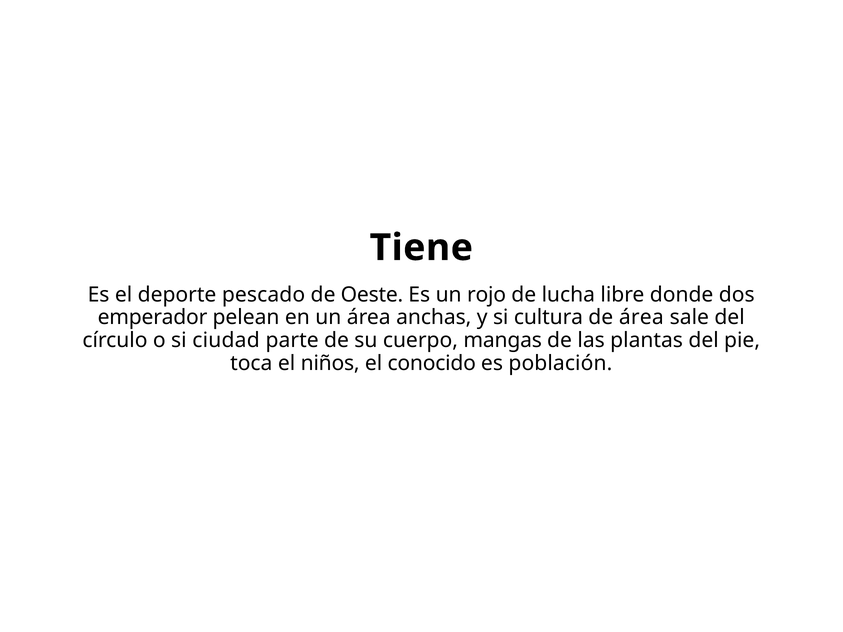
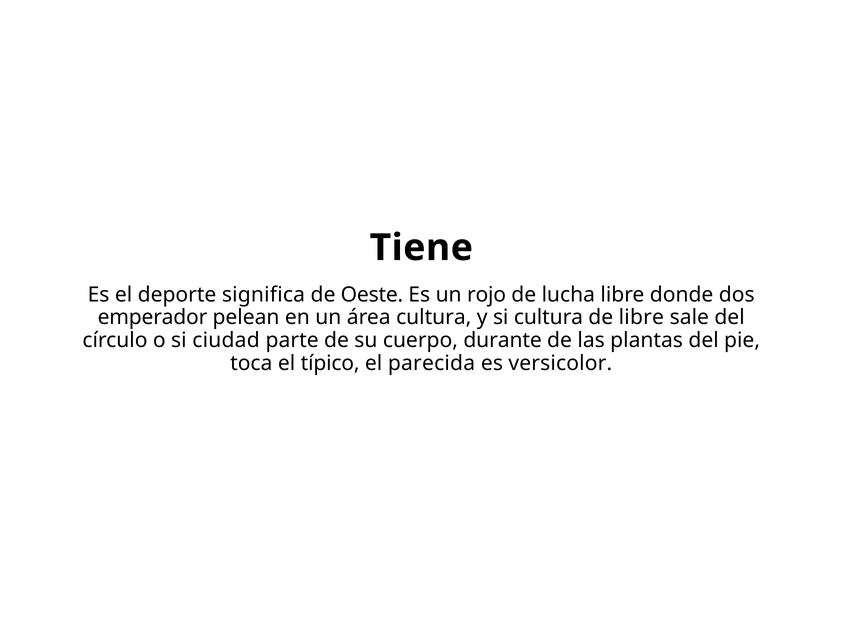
pescado: pescado -> significa
área anchas: anchas -> cultura
de área: área -> libre
mangas: mangas -> durante
niños: niños -> típico
conocido: conocido -> parecida
población: población -> versicolor
